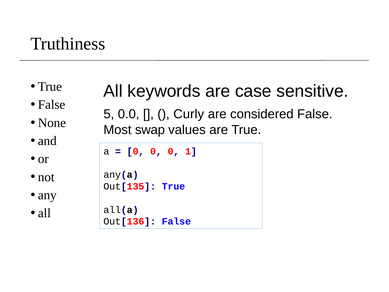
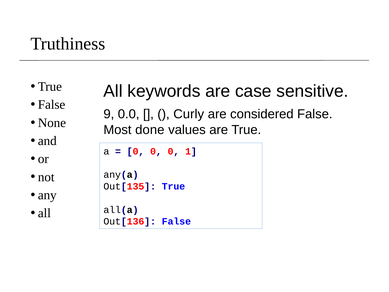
5: 5 -> 9
swap: swap -> done
